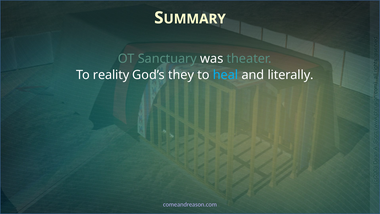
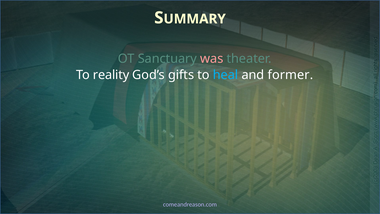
was colour: white -> pink
they: they -> gifts
literally: literally -> former
